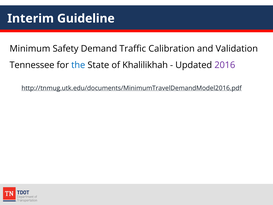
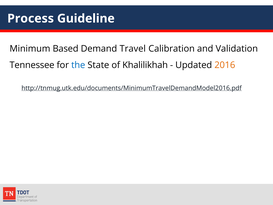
Interim: Interim -> Process
Safety: Safety -> Based
Traffic: Traffic -> Travel
2016 colour: purple -> orange
